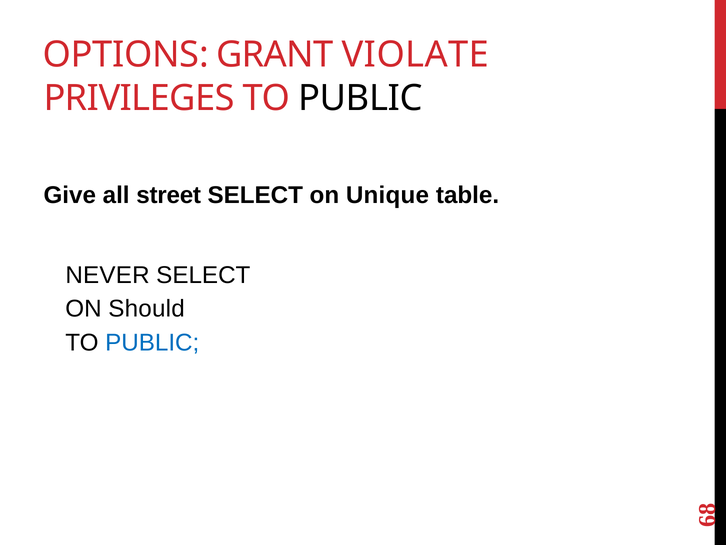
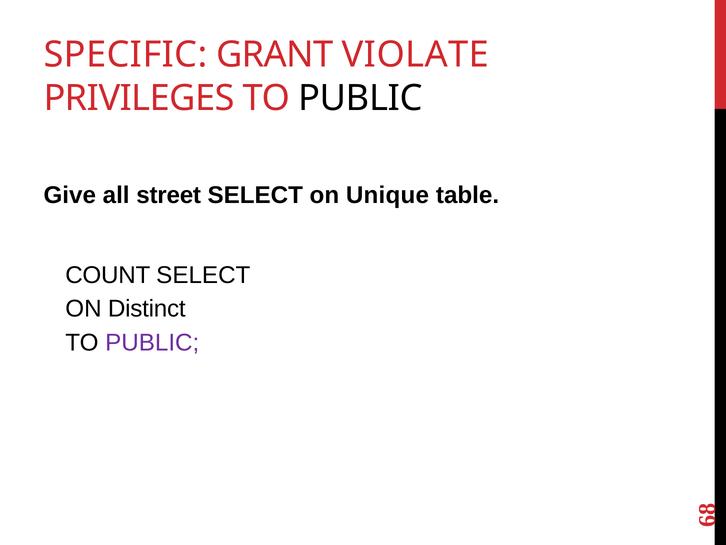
OPTIONS: OPTIONS -> SPECIFIC
NEVER: NEVER -> COUNT
Should: Should -> Distinct
PUBLIC at (152, 343) colour: blue -> purple
